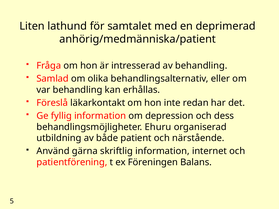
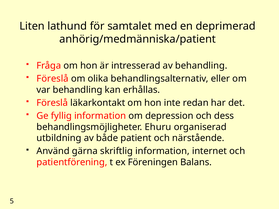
Samlad at (53, 79): Samlad -> Föreslå
